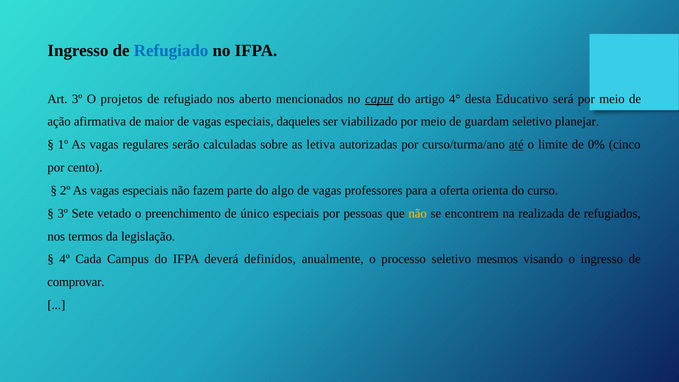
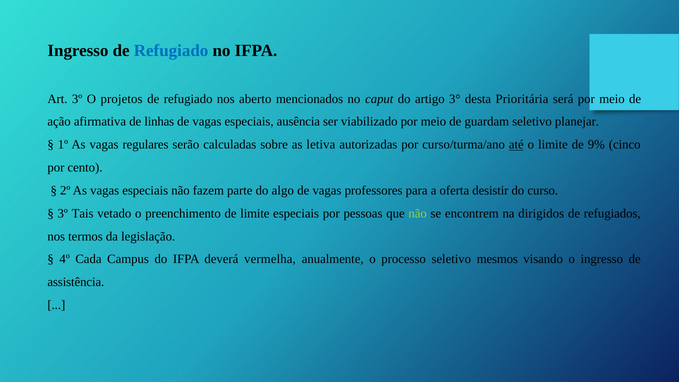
caput underline: present -> none
4°: 4° -> 3°
Educativo: Educativo -> Prioritária
maior: maior -> linhas
daqueles: daqueles -> ausência
0%: 0% -> 9%
orienta: orienta -> desistir
Sete: Sete -> Tais
de único: único -> limite
não at (418, 213) colour: yellow -> light green
realizada: realizada -> dirigidos
definidos: definidos -> vermelha
comprovar: comprovar -> assistência
